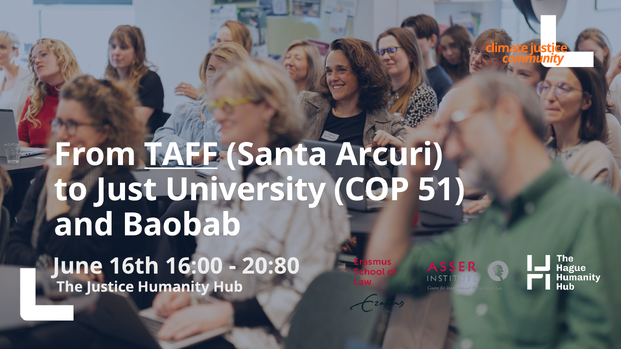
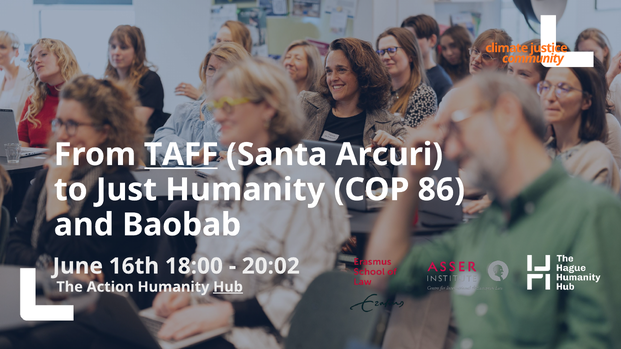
Just University: University -> Humanity
51: 51 -> 86
16:00: 16:00 -> 18:00
20:80: 20:80 -> 20:02
The Justice: Justice -> Action
Hub underline: none -> present
